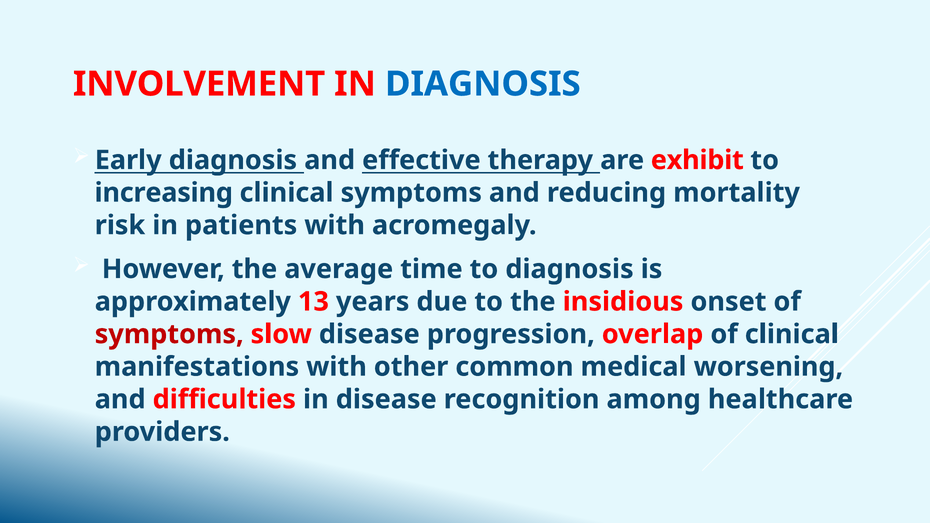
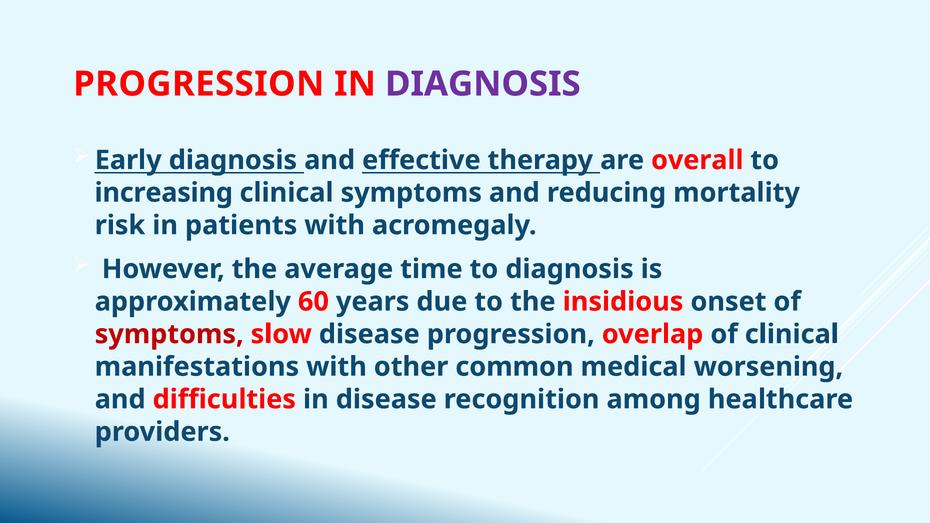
INVOLVEMENT at (199, 84): INVOLVEMENT -> PROGRESSION
DIAGNOSIS at (483, 84) colour: blue -> purple
exhibit: exhibit -> overall
13: 13 -> 60
